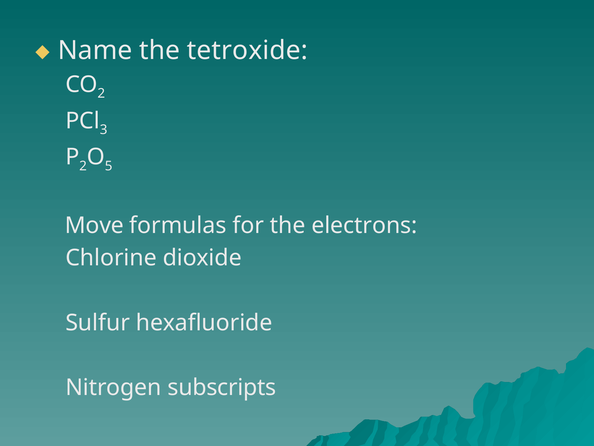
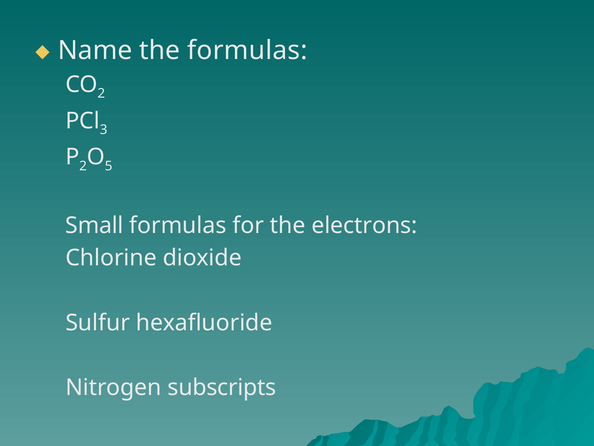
the tetroxide: tetroxide -> formulas
Move: Move -> Small
